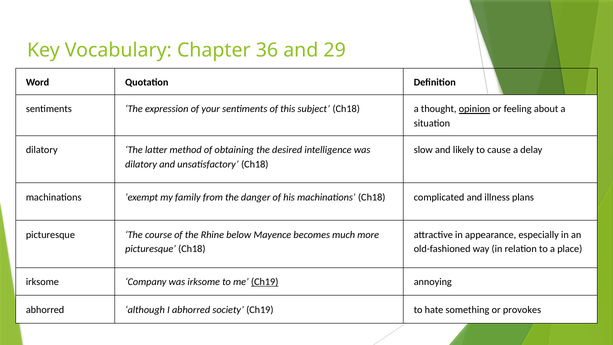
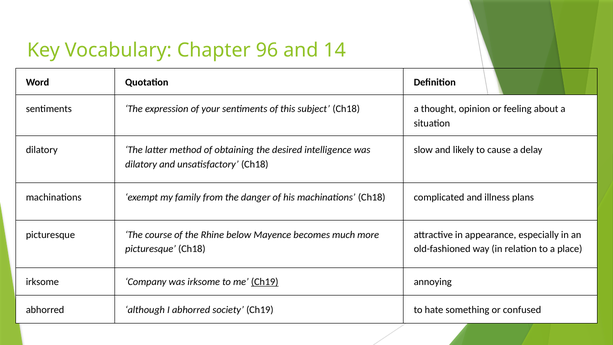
36: 36 -> 96
29: 29 -> 14
opinion underline: present -> none
provokes: provokes -> confused
